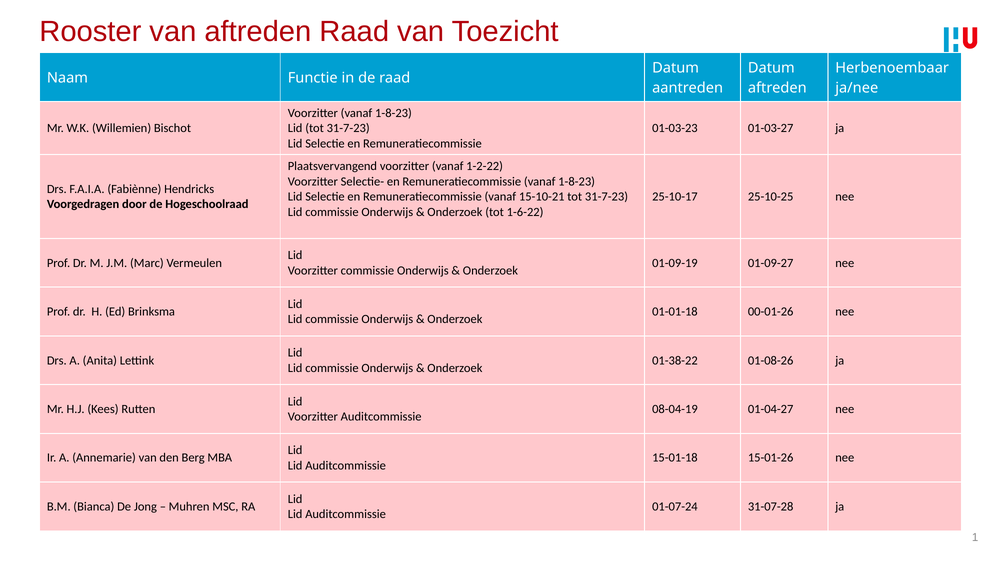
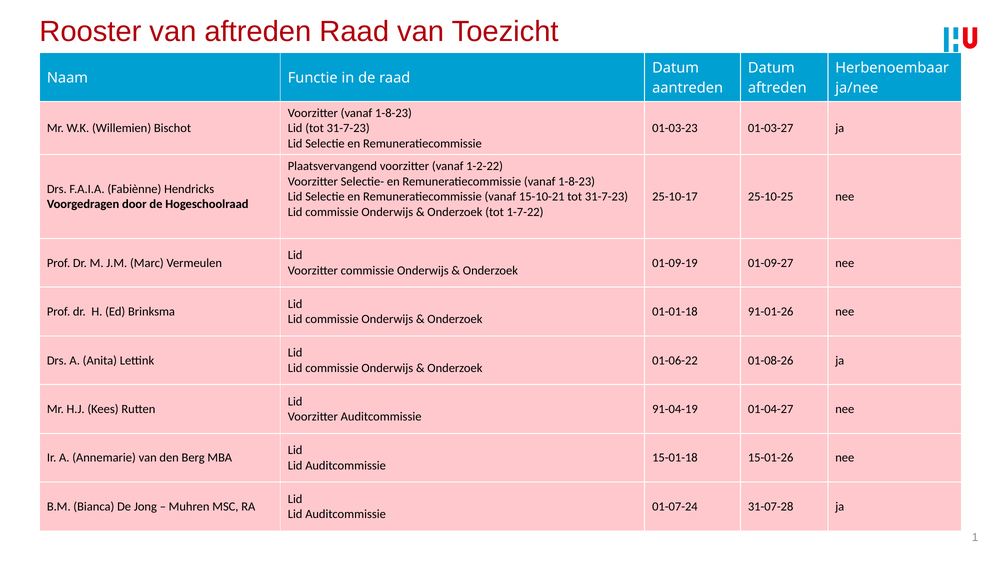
1-6-22: 1-6-22 -> 1-7-22
00-01-26: 00-01-26 -> 91-01-26
01-38-22: 01-38-22 -> 01-06-22
08-04-19: 08-04-19 -> 91-04-19
